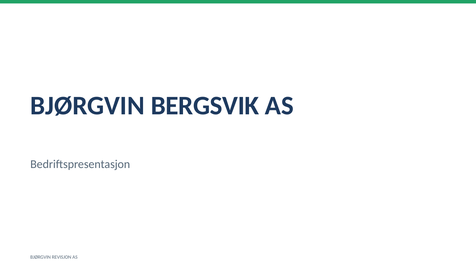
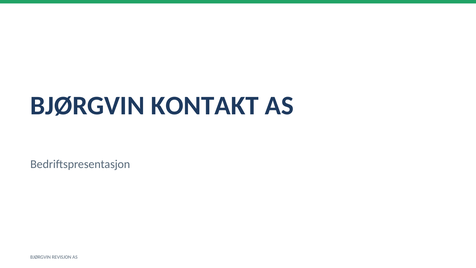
BERGSVIK: BERGSVIK -> KONTAKT
